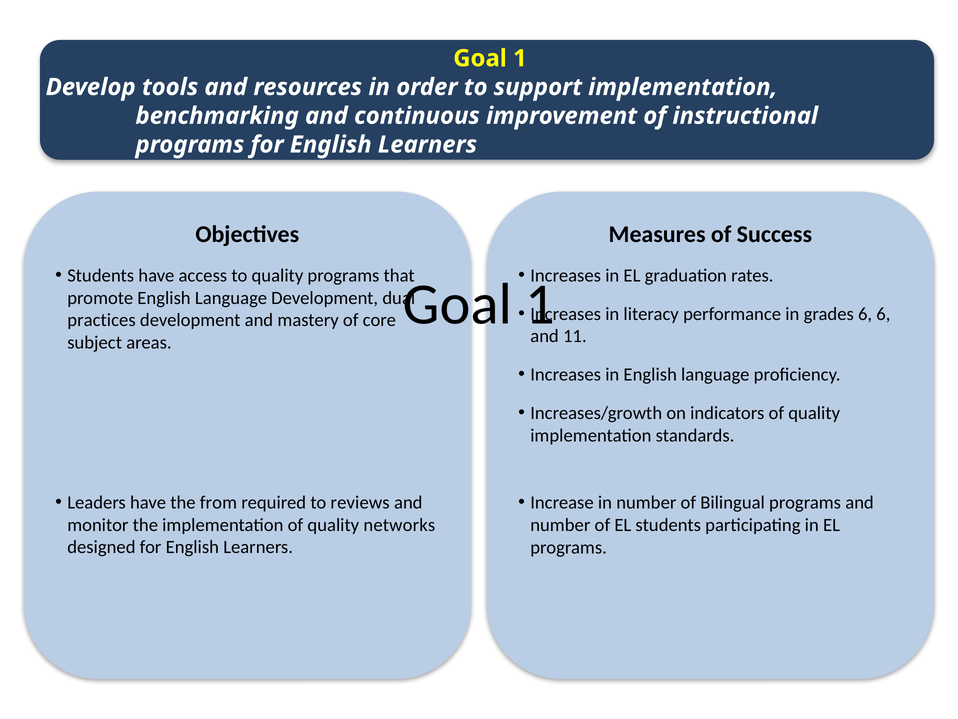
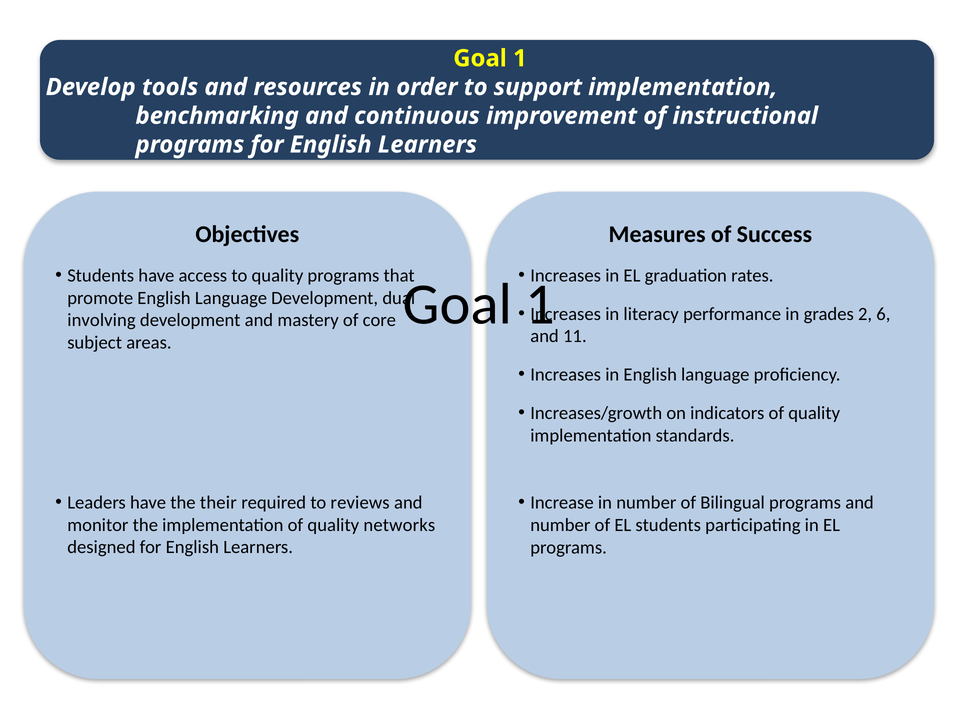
grades 6: 6 -> 2
practices: practices -> involving
from: from -> their
